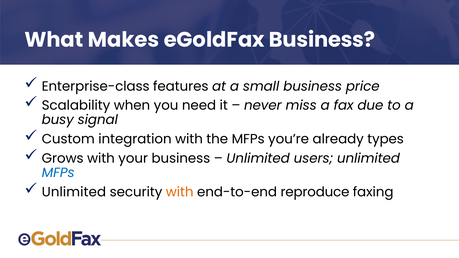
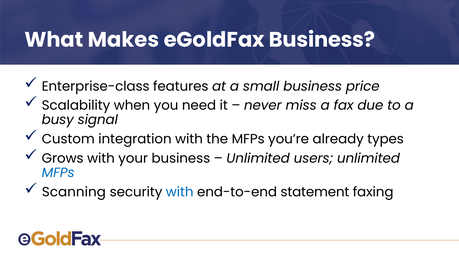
Unlimited at (74, 192): Unlimited -> Scanning
with at (180, 192) colour: orange -> blue
reproduce: reproduce -> statement
